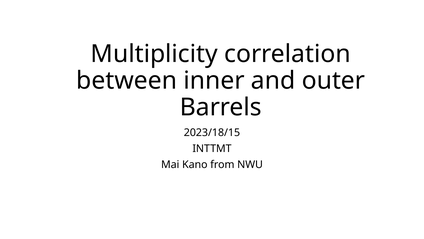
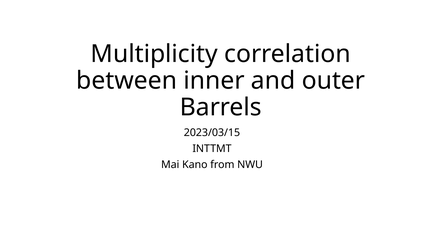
2023/18/15: 2023/18/15 -> 2023/03/15
